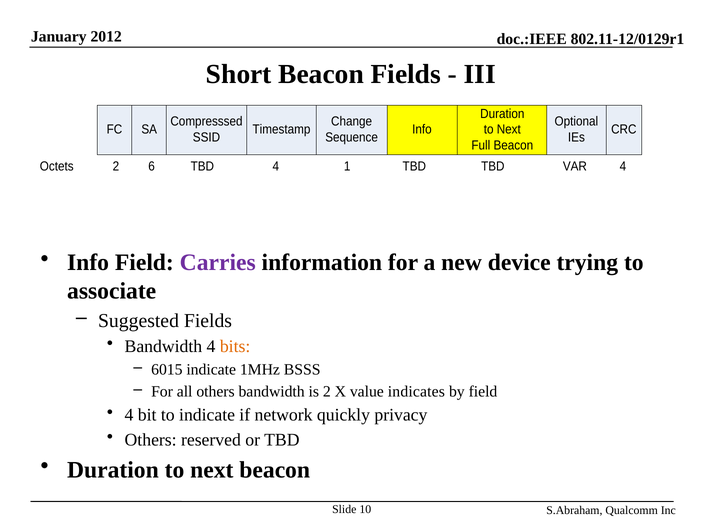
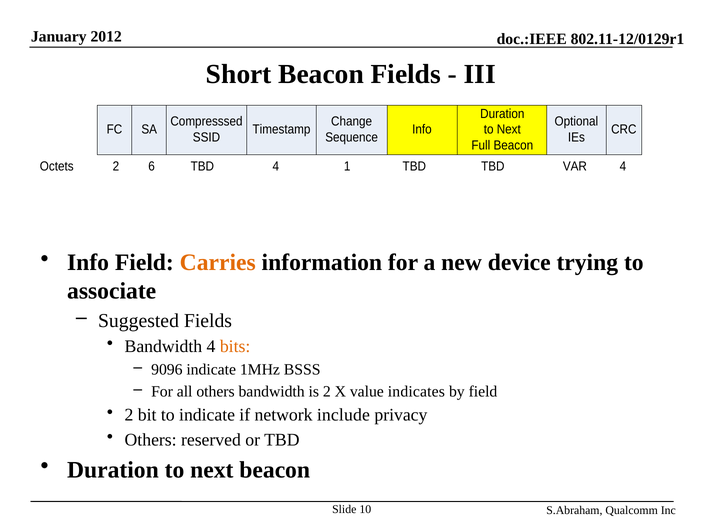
Carries colour: purple -> orange
6015: 6015 -> 9096
4 at (129, 415): 4 -> 2
quickly: quickly -> include
